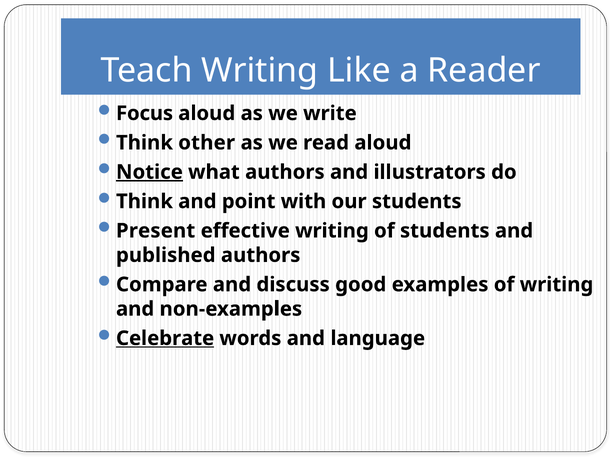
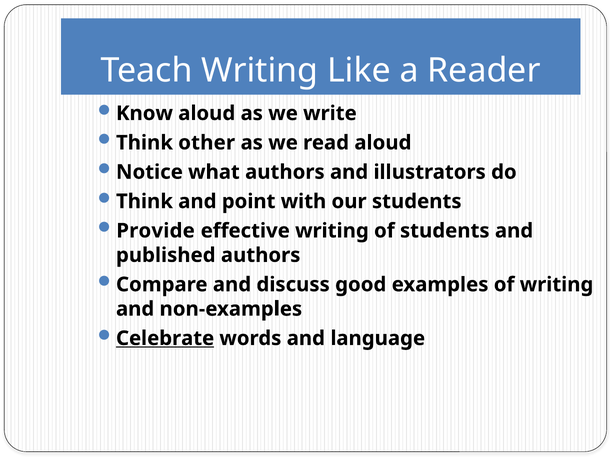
Focus: Focus -> Know
Notice underline: present -> none
Present: Present -> Provide
